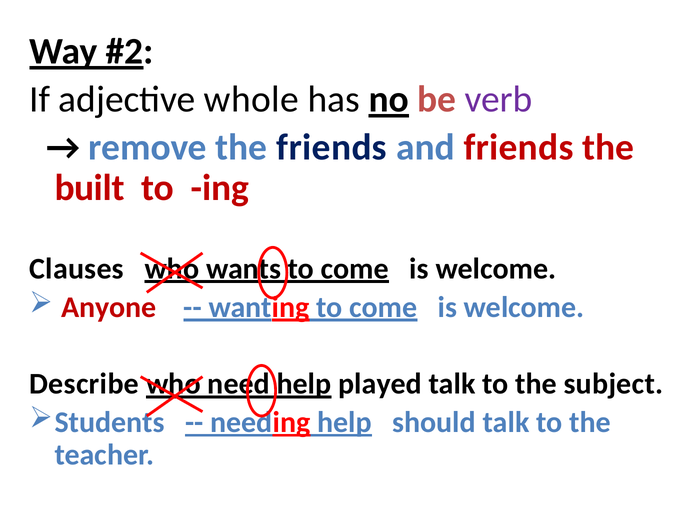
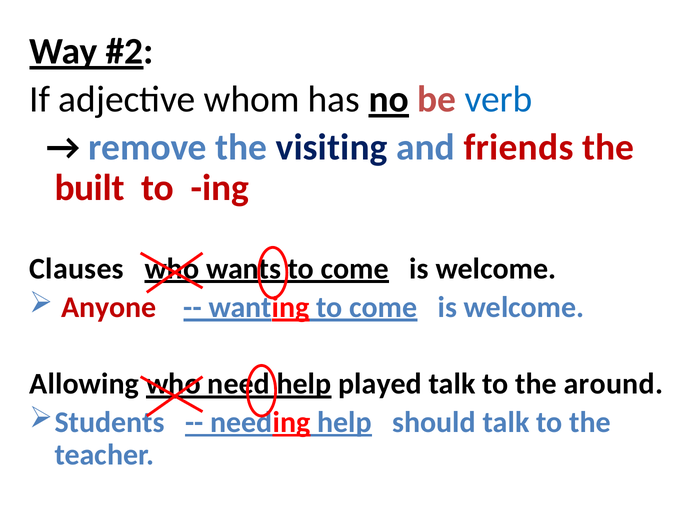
whole: whole -> whom
verb colour: purple -> blue
the friends: friends -> visiting
Describe: Describe -> Allowing
subject: subject -> around
